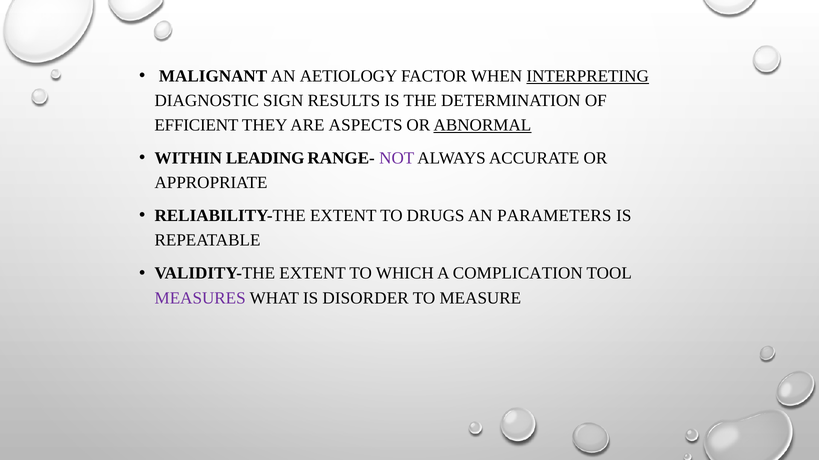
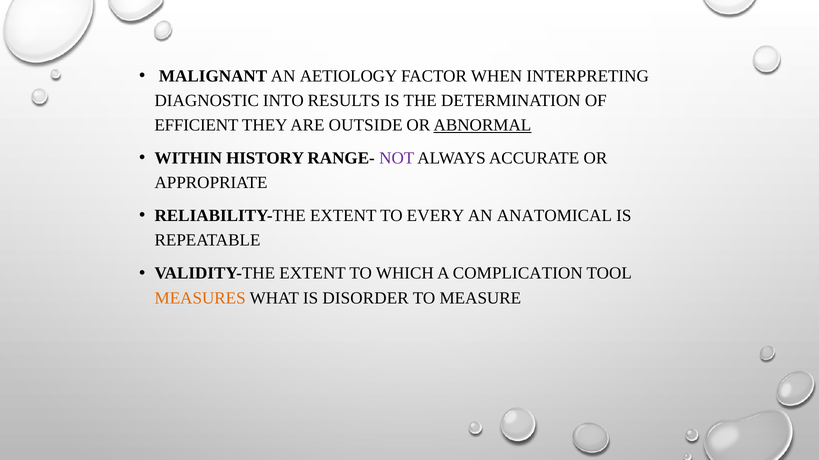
INTERPRETING underline: present -> none
SIGN: SIGN -> INTO
ASPECTS: ASPECTS -> OUTSIDE
LEADING: LEADING -> HISTORY
DRUGS: DRUGS -> EVERY
PARAMETERS: PARAMETERS -> ANATOMICAL
MEASURES colour: purple -> orange
